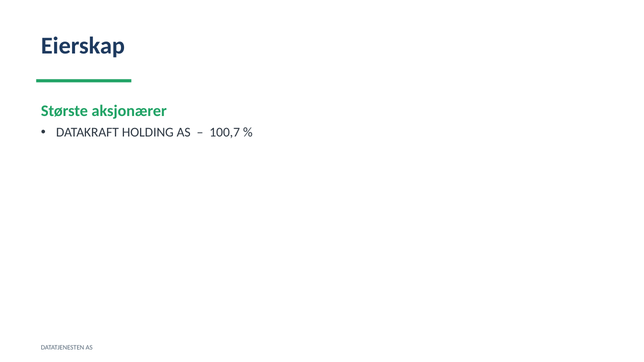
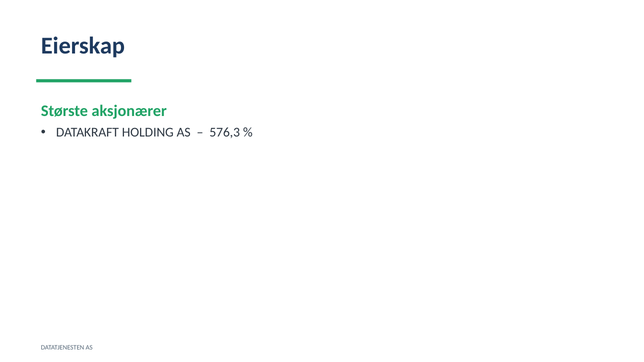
100,7: 100,7 -> 576,3
